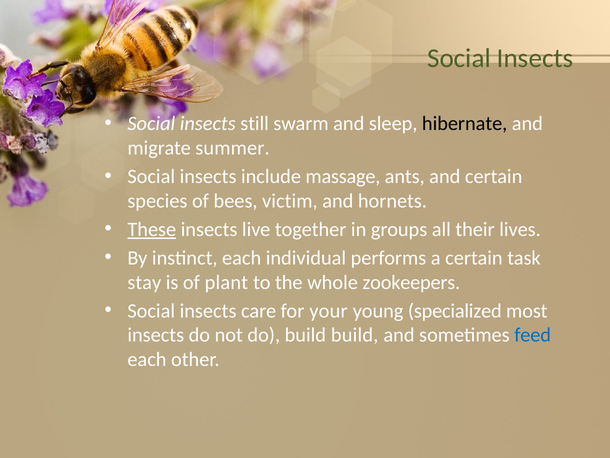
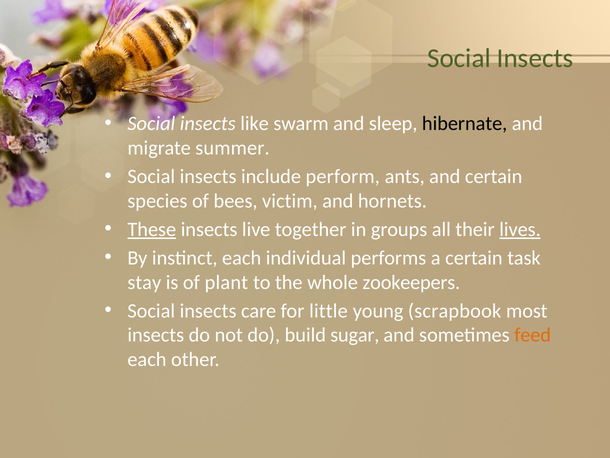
still: still -> like
massage: massage -> perform
lives underline: none -> present
your: your -> little
specialized: specialized -> scrapbook
build build: build -> sugar
feed colour: blue -> orange
